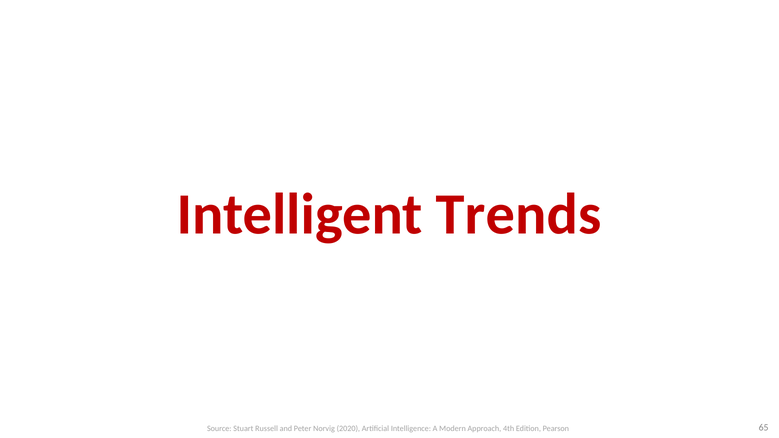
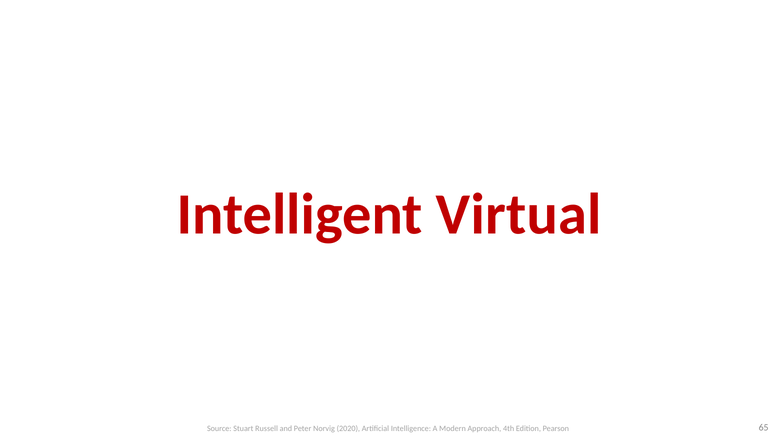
Trends: Trends -> Virtual
